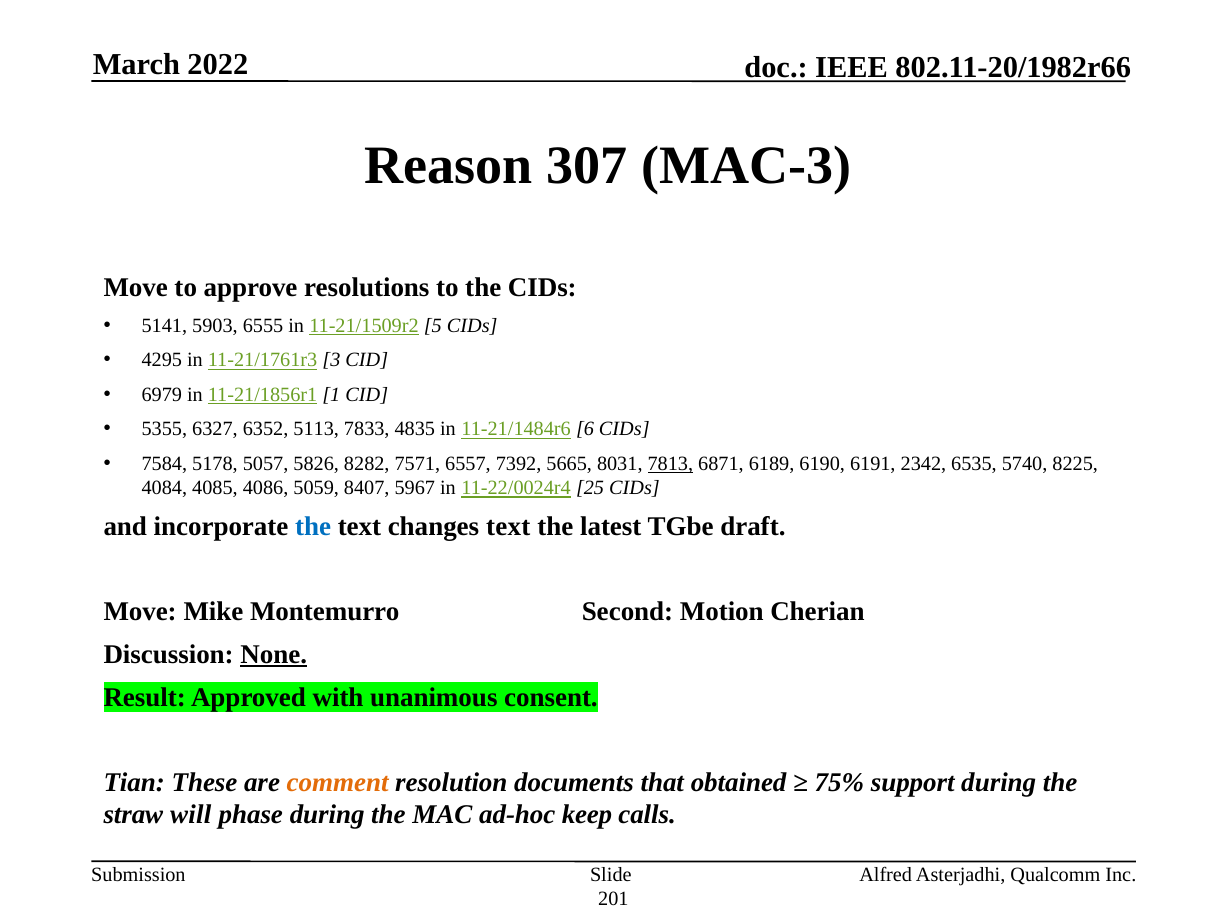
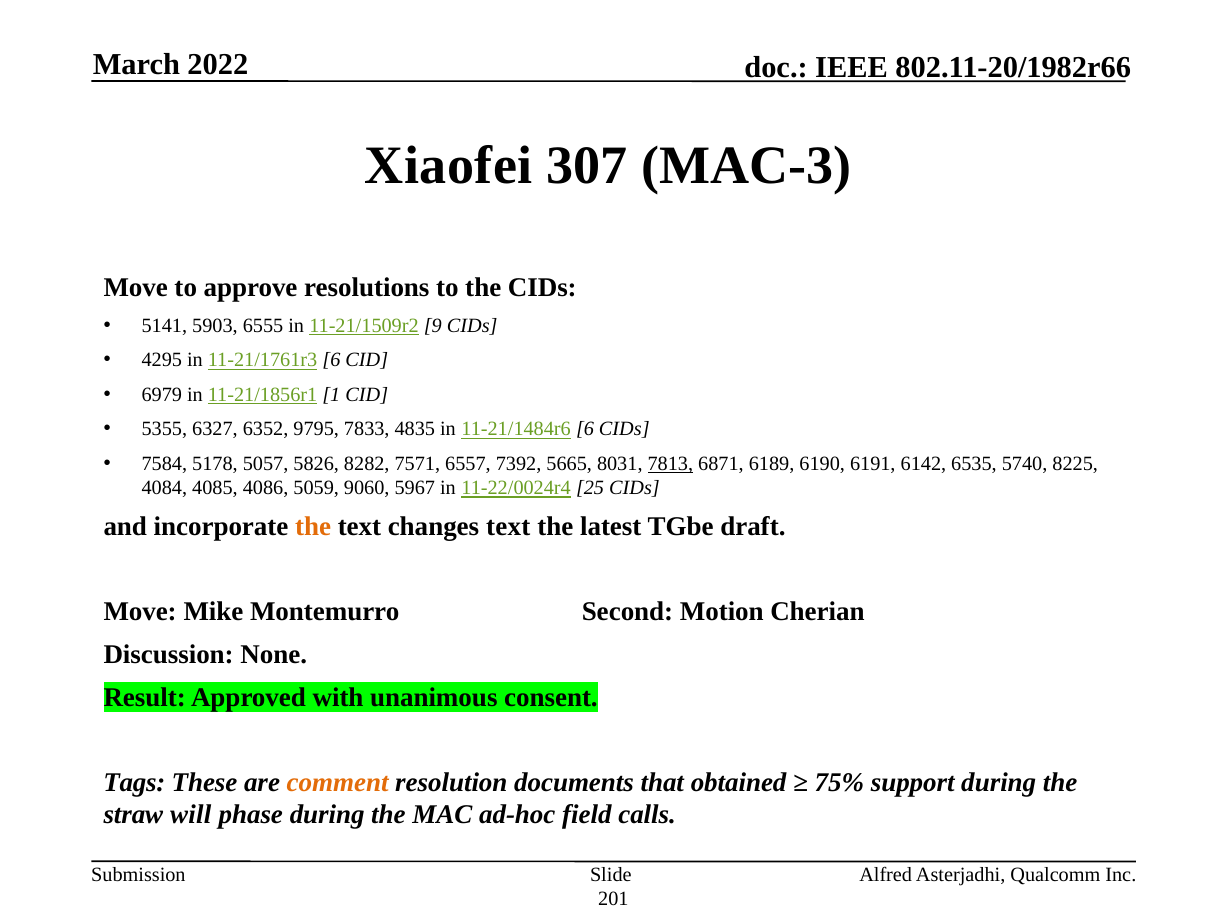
Reason: Reason -> Xiaofei
5: 5 -> 9
11-21/1761r3 3: 3 -> 6
5113: 5113 -> 9795
2342: 2342 -> 6142
8407: 8407 -> 9060
the at (313, 527) colour: blue -> orange
None underline: present -> none
Tian: Tian -> Tags
keep: keep -> field
